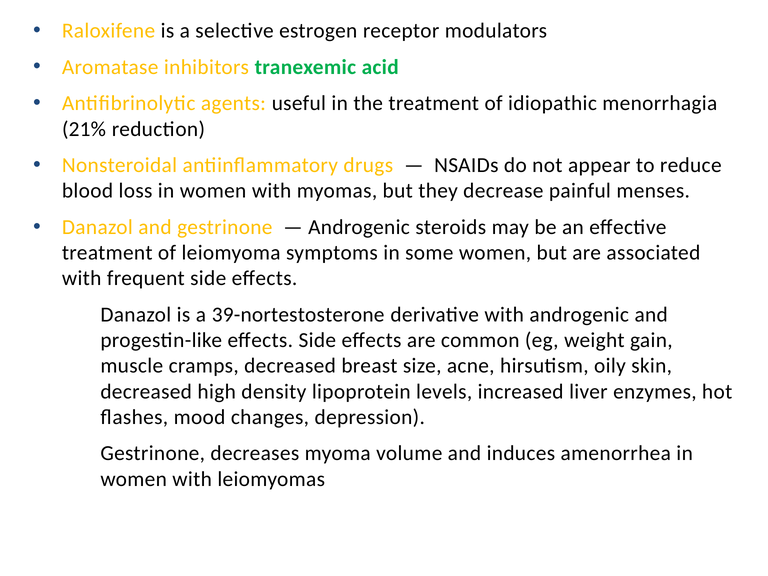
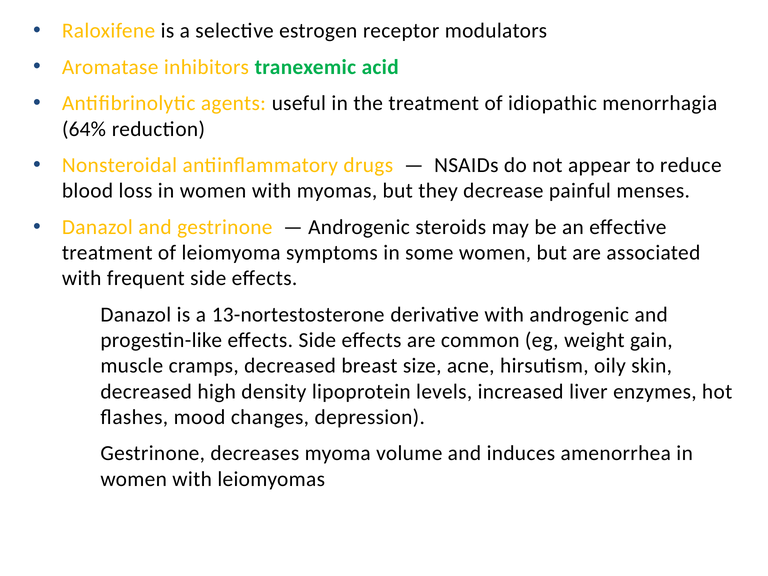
21%: 21% -> 64%
39-nortestosterone: 39-nortestosterone -> 13-nortestosterone
